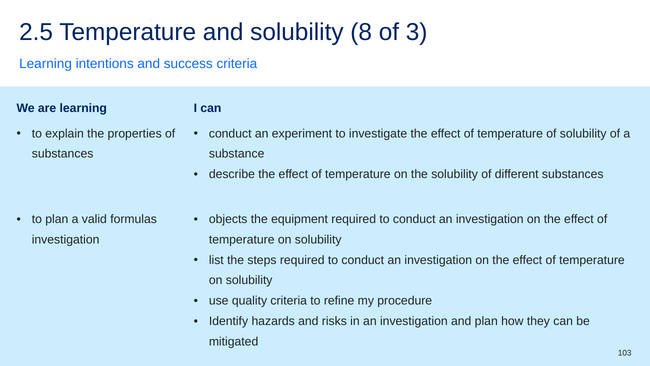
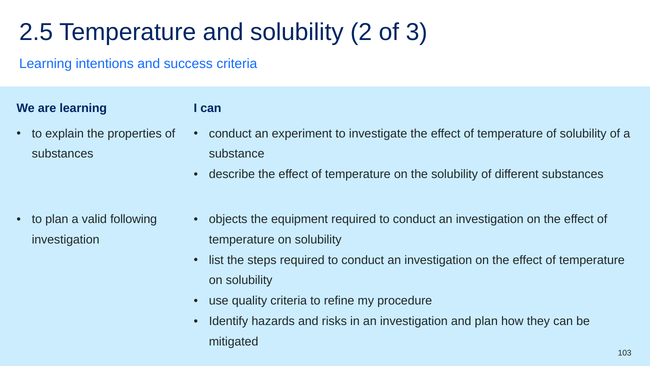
8: 8 -> 2
formulas: formulas -> following
